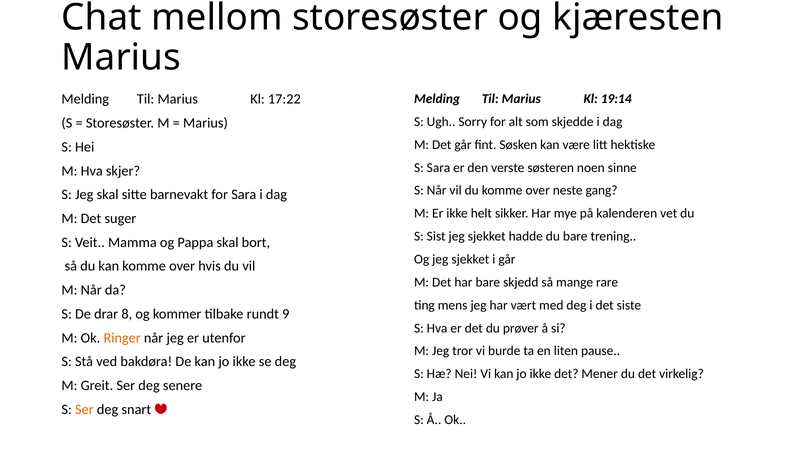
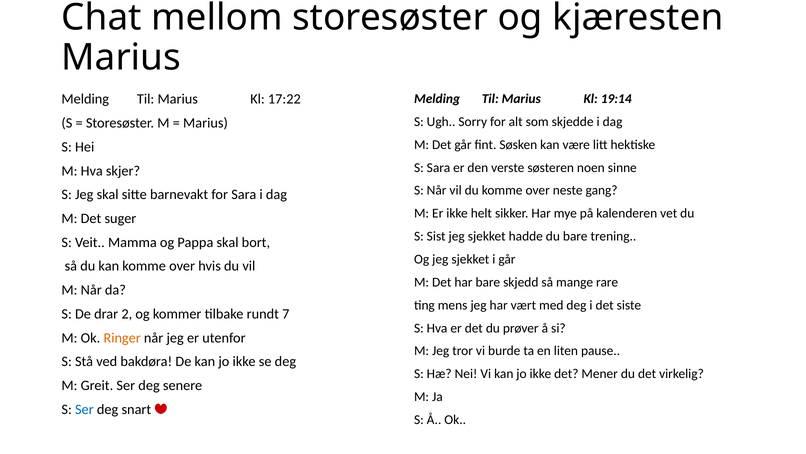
8: 8 -> 2
9: 9 -> 7
Ser at (84, 409) colour: orange -> blue
